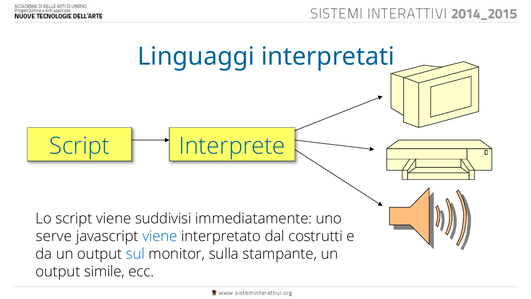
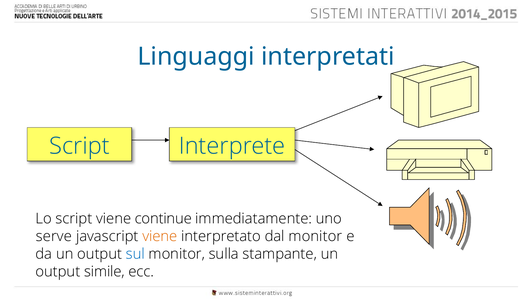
suddivisi: suddivisi -> continue
viene at (160, 236) colour: blue -> orange
dal costrutti: costrutti -> monitor
